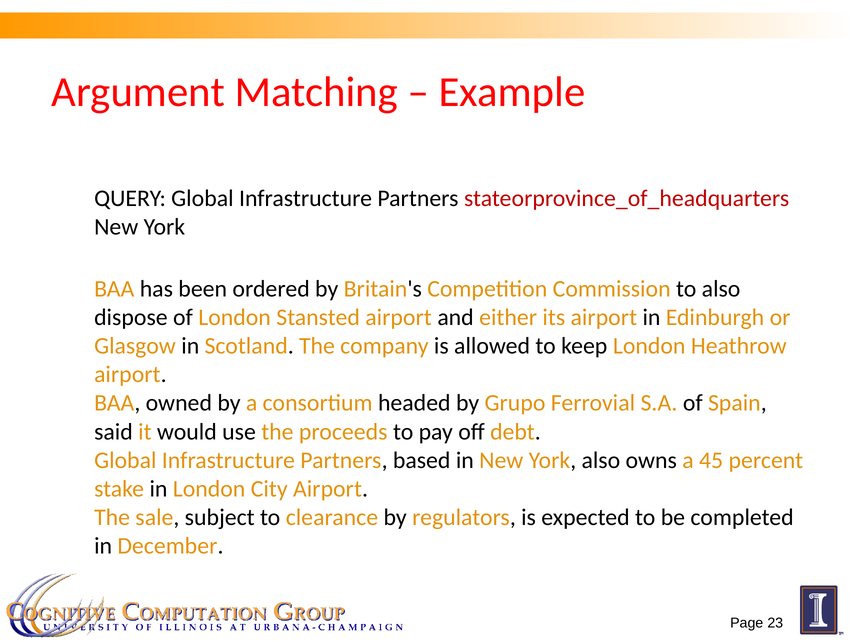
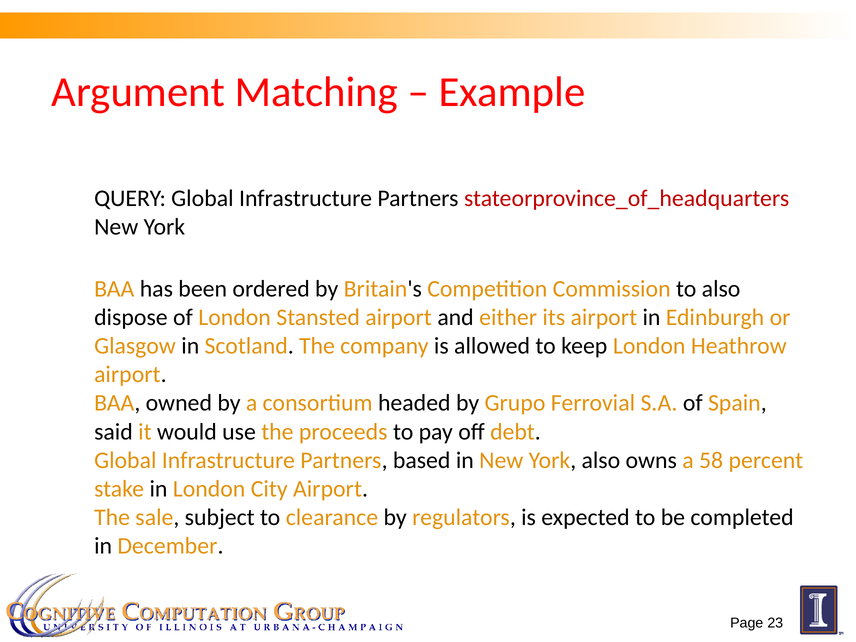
45: 45 -> 58
